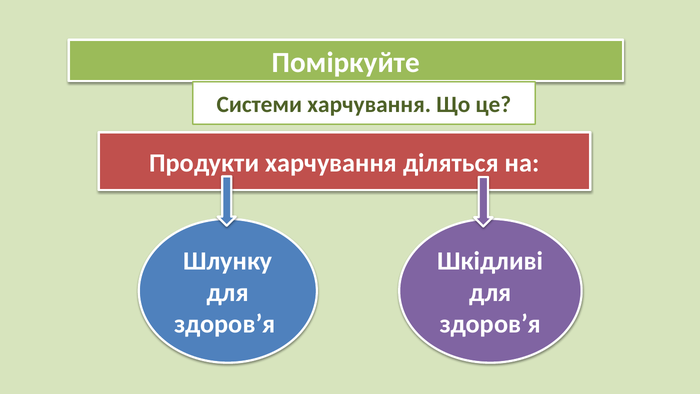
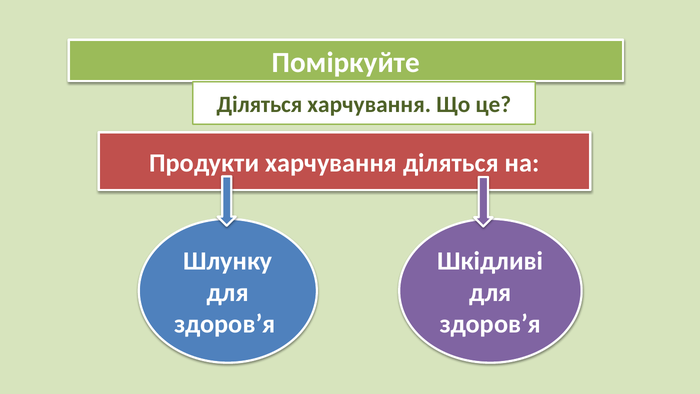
Системи at (259, 105): Системи -> Діляться
